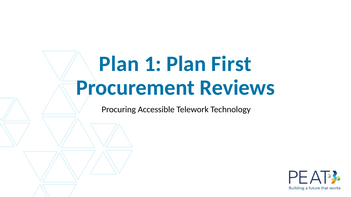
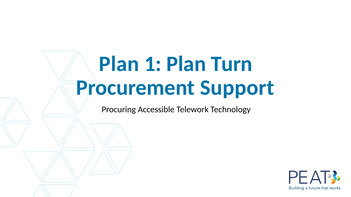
First: First -> Turn
Reviews: Reviews -> Support
